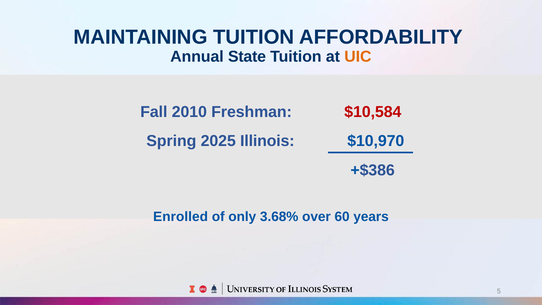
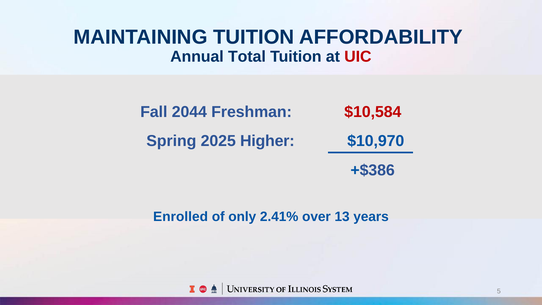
State: State -> Total
UIC colour: orange -> red
2010: 2010 -> 2044
Illinois: Illinois -> Higher
3.68%: 3.68% -> 2.41%
60: 60 -> 13
